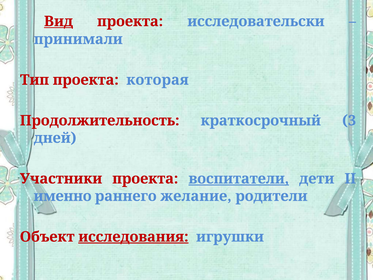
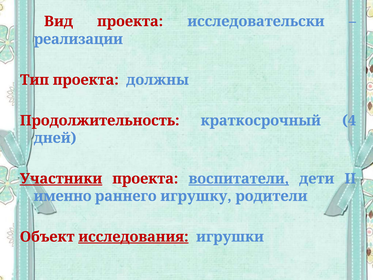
Вид underline: present -> none
принимали: принимали -> реализации
которая: которая -> должны
3: 3 -> 4
Участники underline: none -> present
желание: желание -> игрушку
